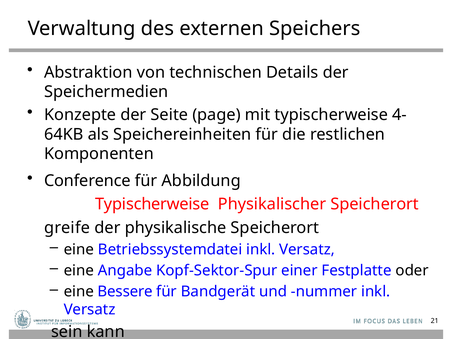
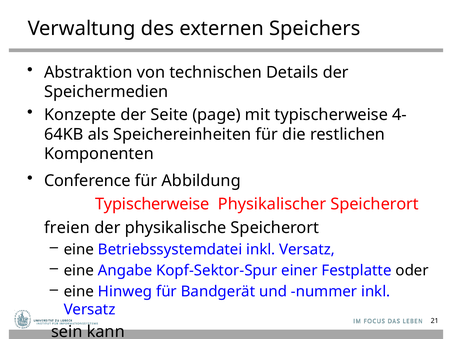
greife: greife -> freien
Bessere: Bessere -> Hinweg
